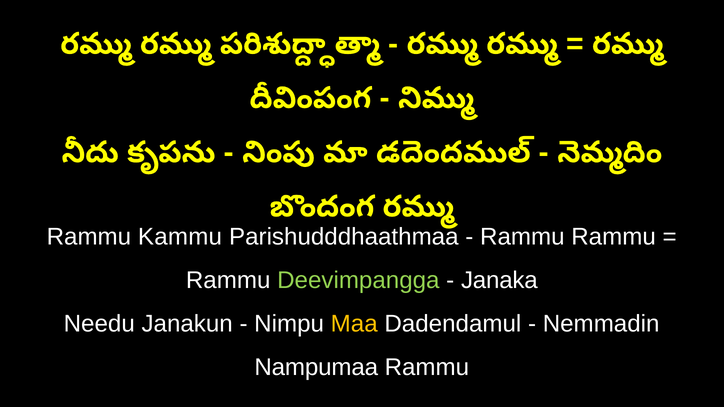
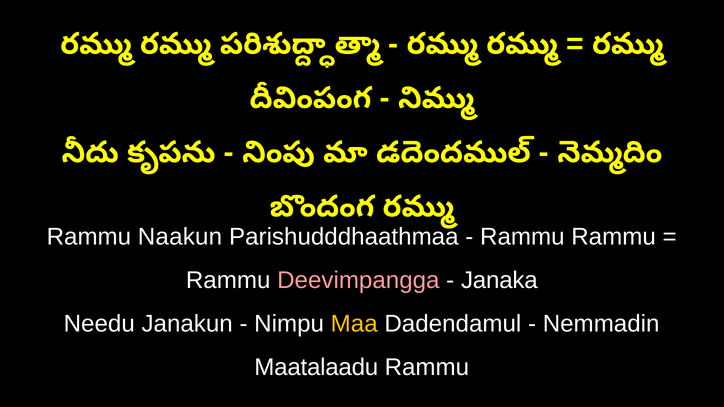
Kammu: Kammu -> Naakun
Deevimpangga colour: light green -> pink
Nampumaa: Nampumaa -> Maatalaadu
